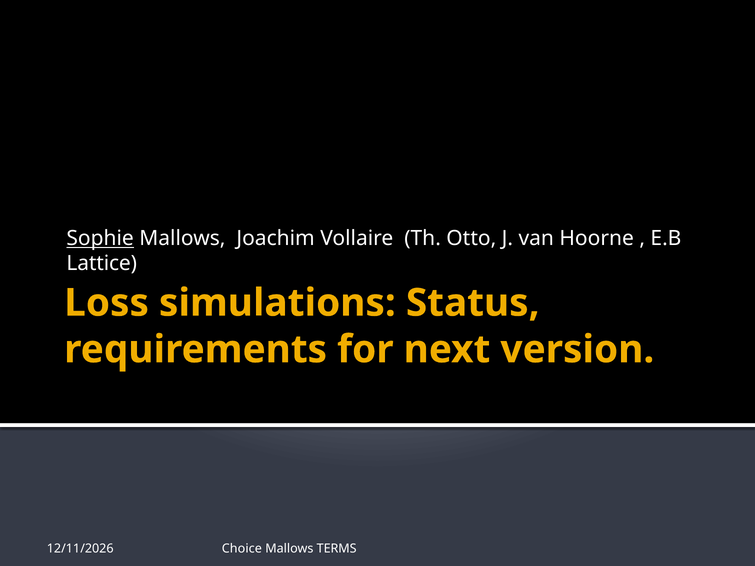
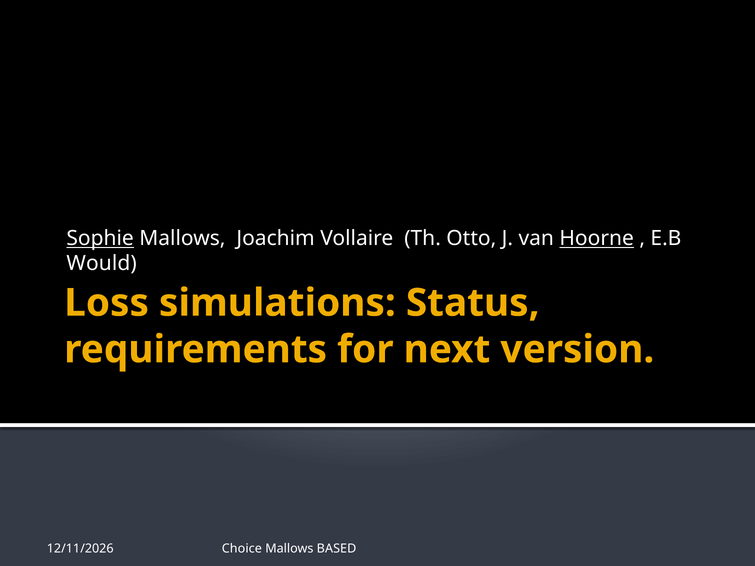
Hoorne underline: none -> present
Lattice: Lattice -> Would
TERMS: TERMS -> BASED
